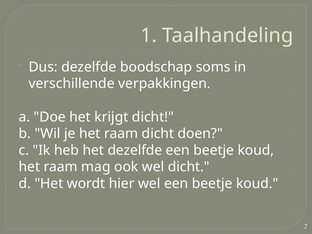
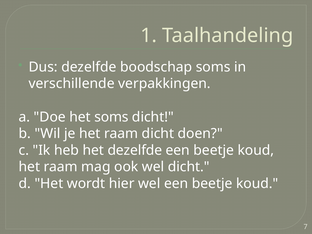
het krijgt: krijgt -> soms
